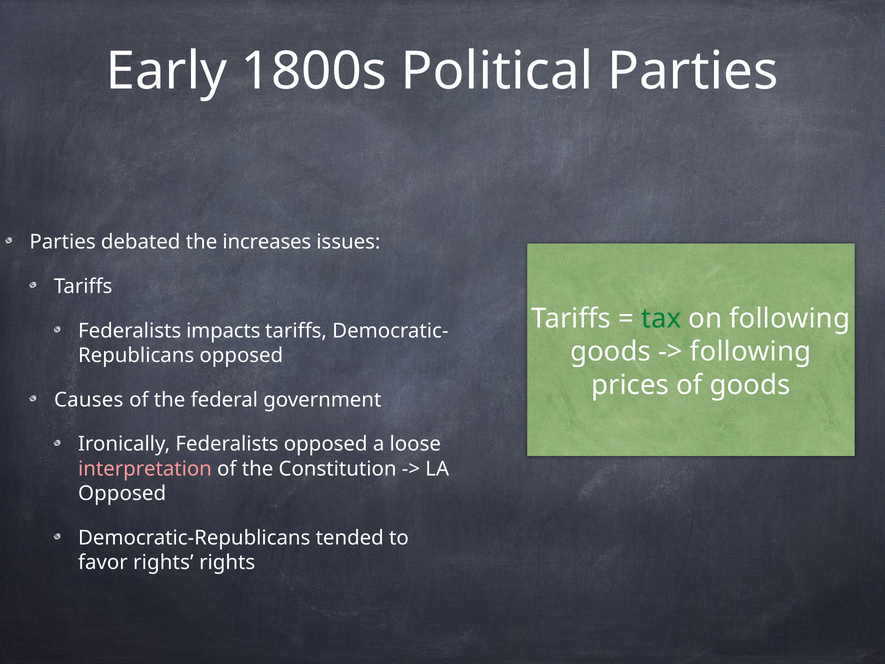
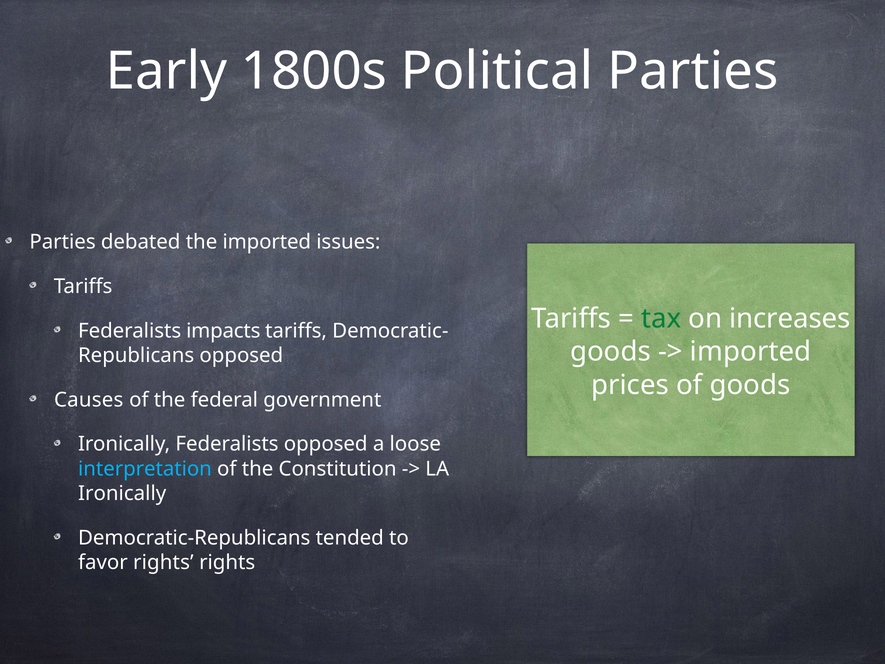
the increases: increases -> imported
on following: following -> increases
following at (751, 352): following -> imported
interpretation colour: pink -> light blue
Opposed at (122, 493): Opposed -> Ironically
